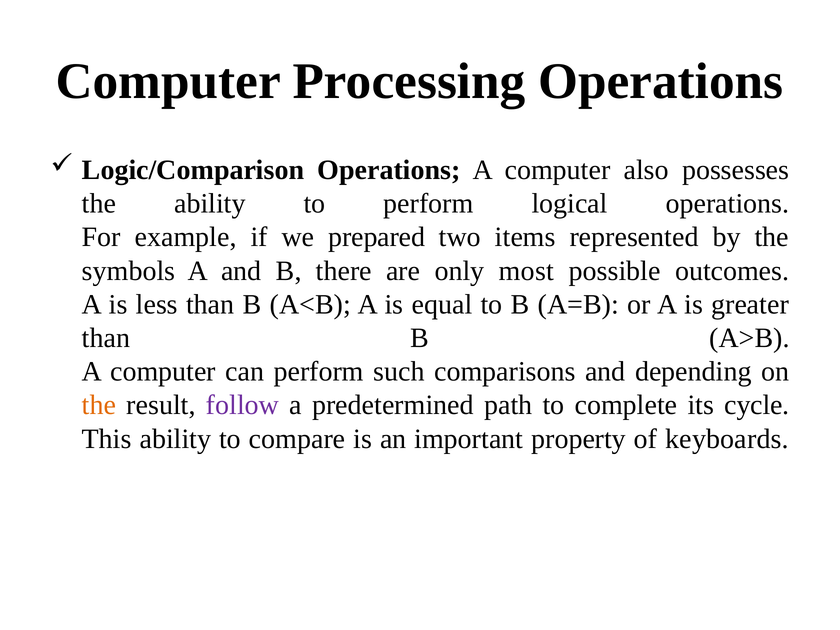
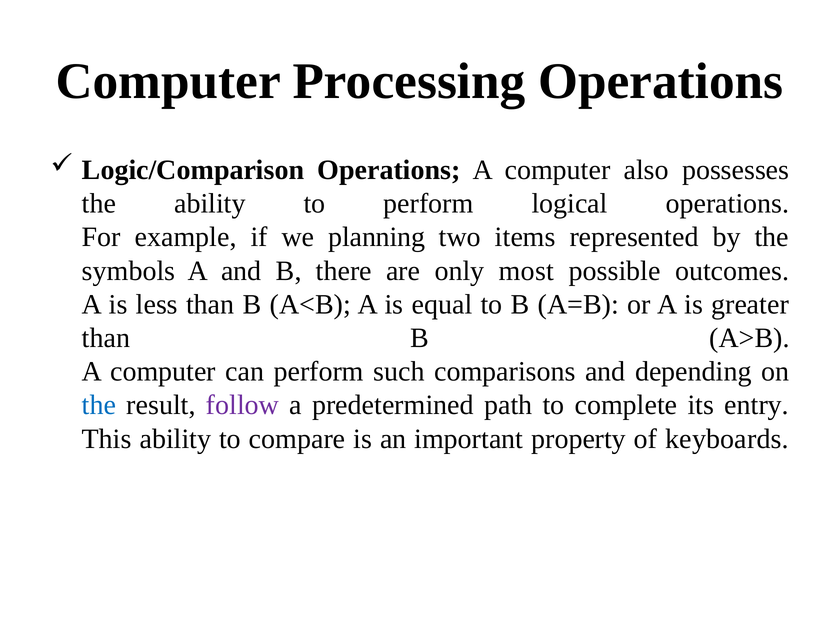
prepared: prepared -> planning
the at (99, 405) colour: orange -> blue
cycle: cycle -> entry
